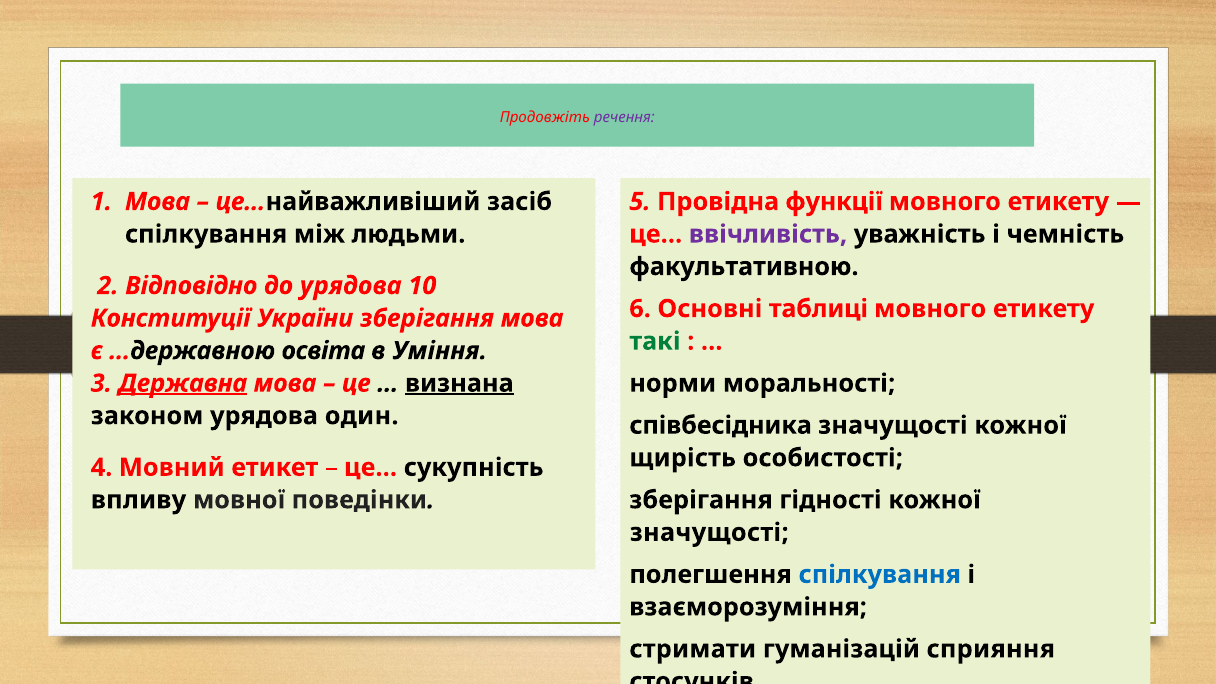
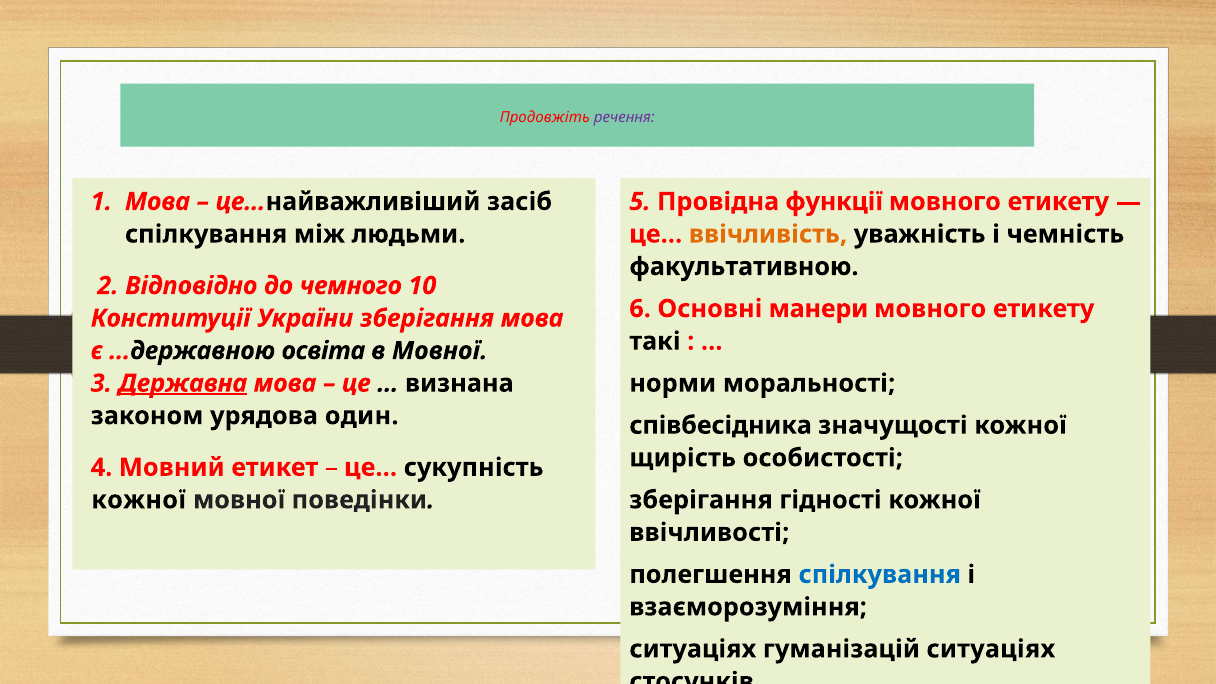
ввічливість colour: purple -> orange
до урядова: урядова -> чемного
таблиці: таблиці -> манери
такі colour: green -> black
в Уміння: Уміння -> Мовної
визнана underline: present -> none
впливу at (139, 500): впливу -> кожної
значущості at (709, 532): значущості -> ввічливості
стримати at (693, 649): стримати -> ситуаціях
гуманізацій сприяння: сприяння -> ситуаціях
